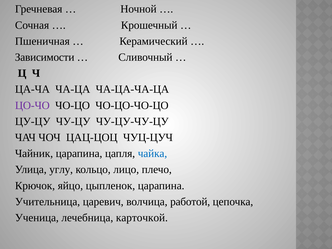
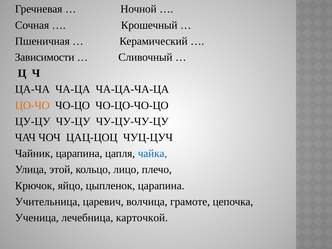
ЦО-ЧО colour: purple -> orange
углу: углу -> этой
работой: работой -> грамоте
